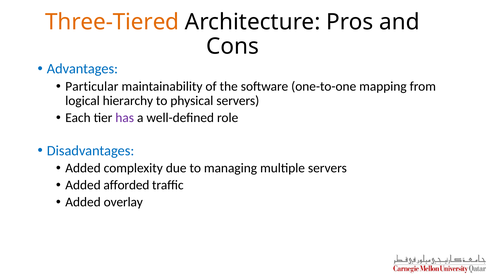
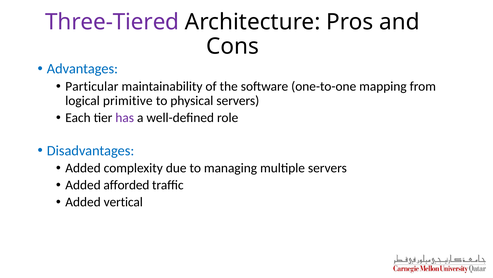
Three-Tiered colour: orange -> purple
hierarchy: hierarchy -> primitive
overlay: overlay -> vertical
